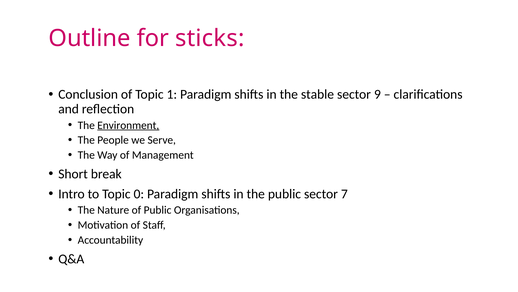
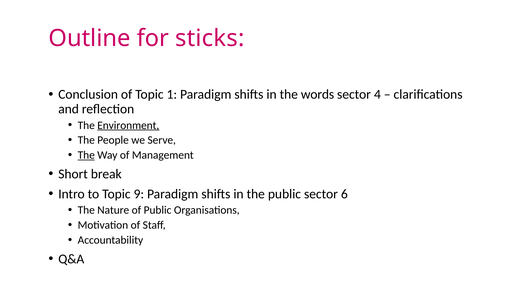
stable: stable -> words
9: 9 -> 4
The at (86, 155) underline: none -> present
0: 0 -> 9
7: 7 -> 6
